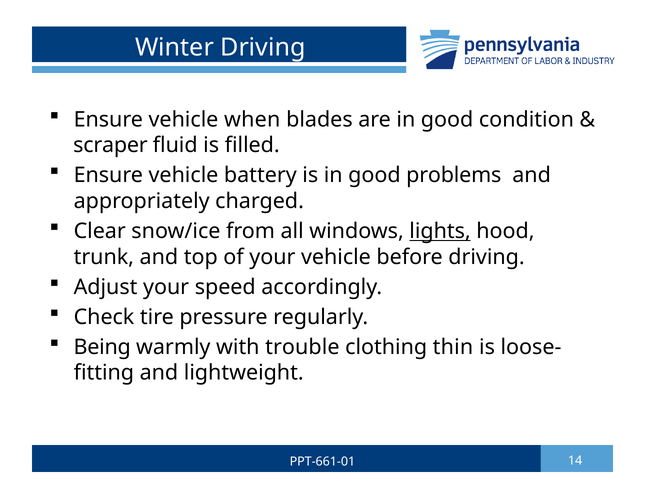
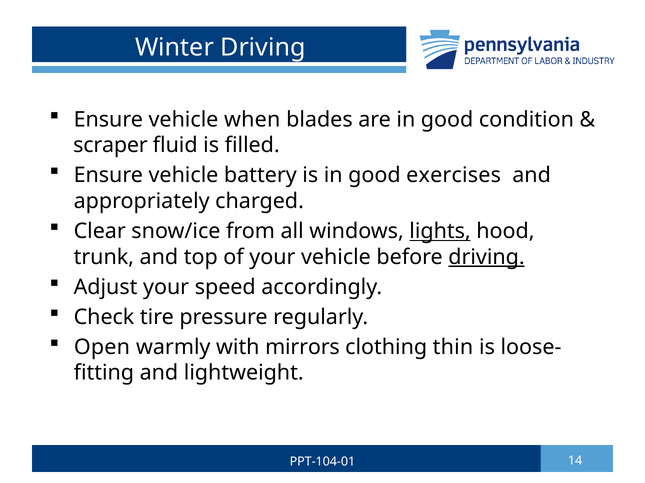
problems: problems -> exercises
driving at (487, 257) underline: none -> present
Being: Being -> Open
trouble: trouble -> mirrors
PPT-661-01: PPT-661-01 -> PPT-104-01
